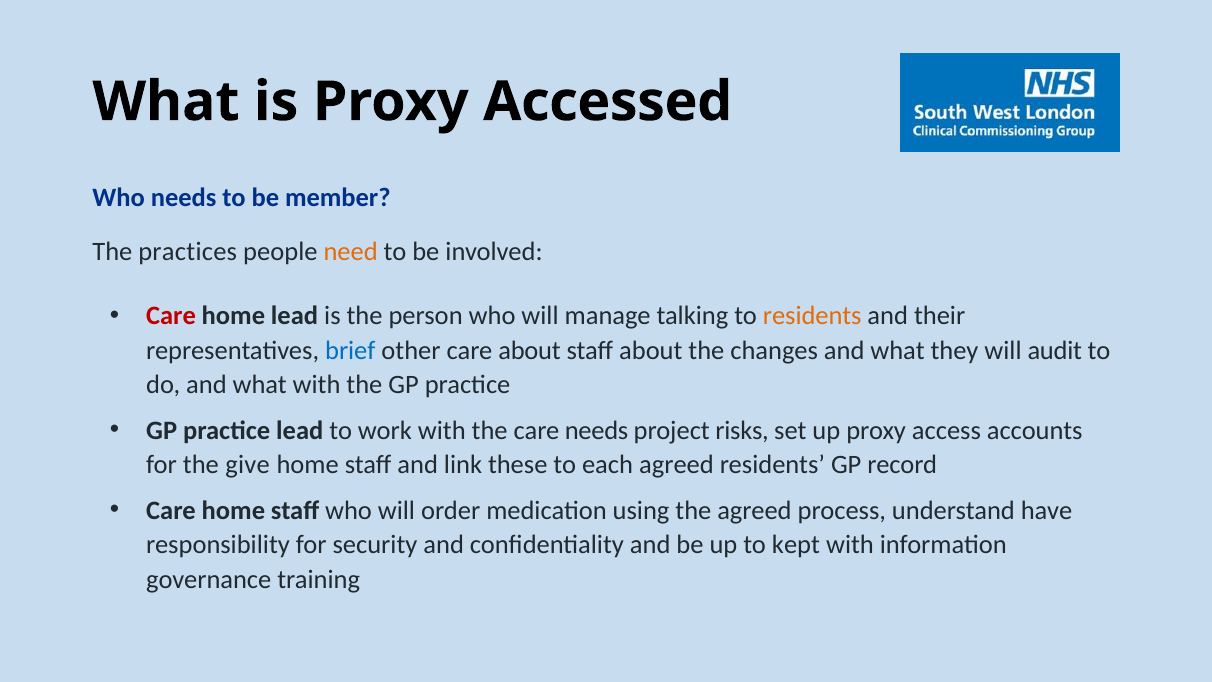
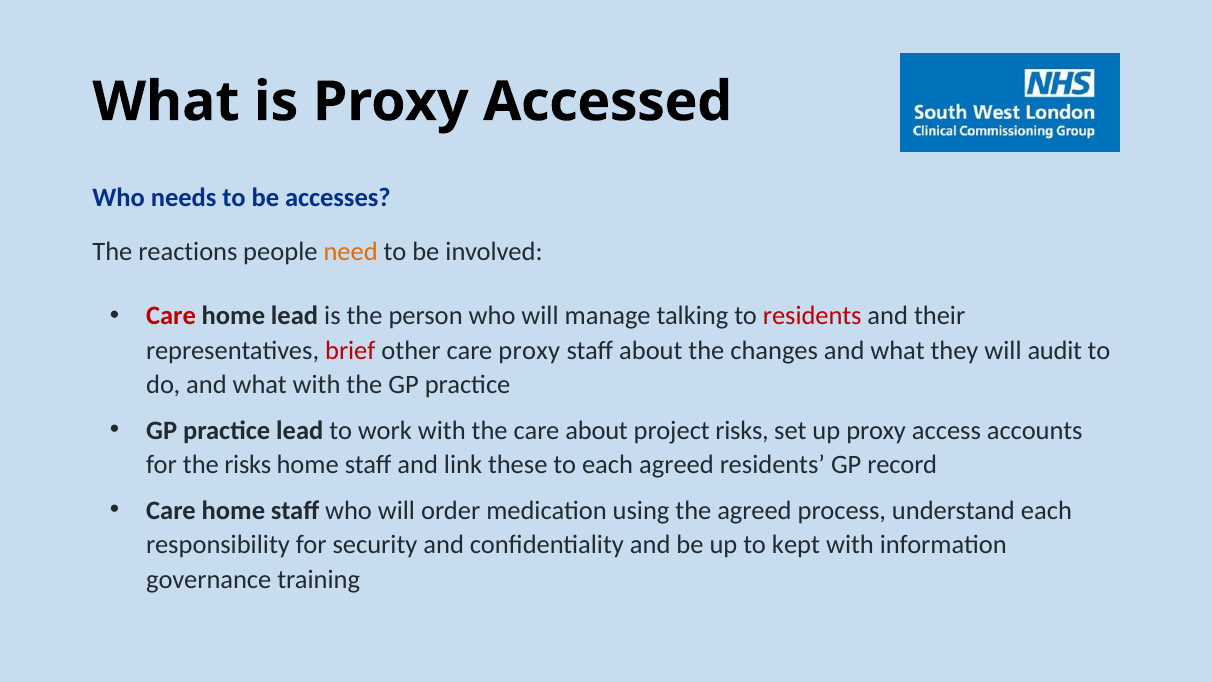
member: member -> accesses
practices: practices -> reactions
residents at (812, 316) colour: orange -> red
brief colour: blue -> red
care about: about -> proxy
care needs: needs -> about
the give: give -> risks
understand have: have -> each
